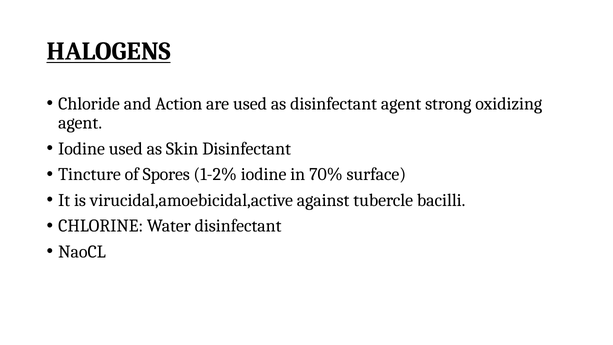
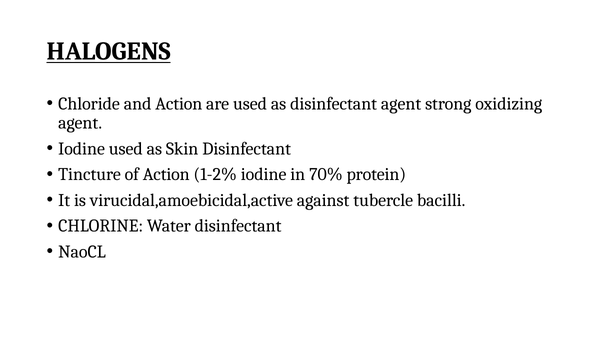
of Spores: Spores -> Action
surface: surface -> protein
